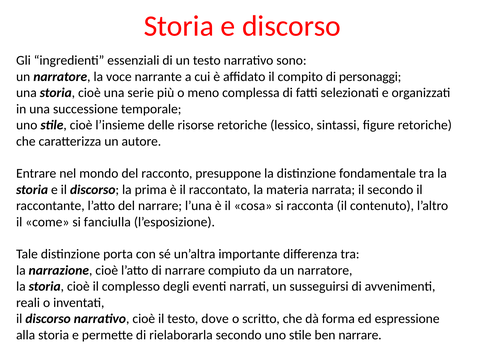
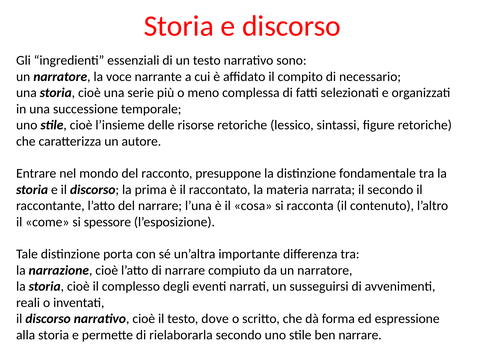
personaggi: personaggi -> necessario
fanciulla: fanciulla -> spessore
